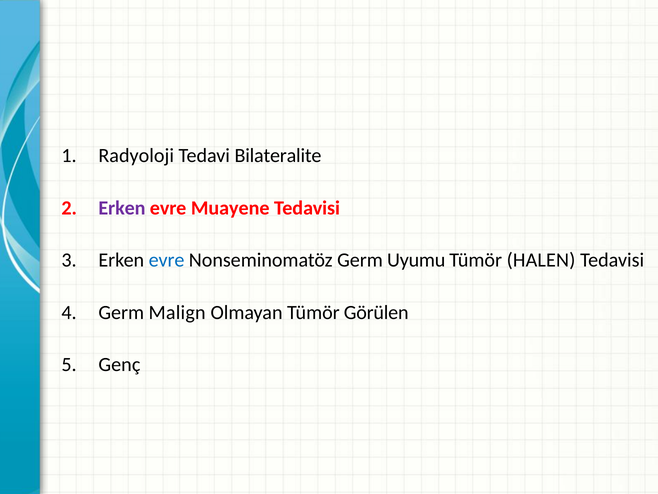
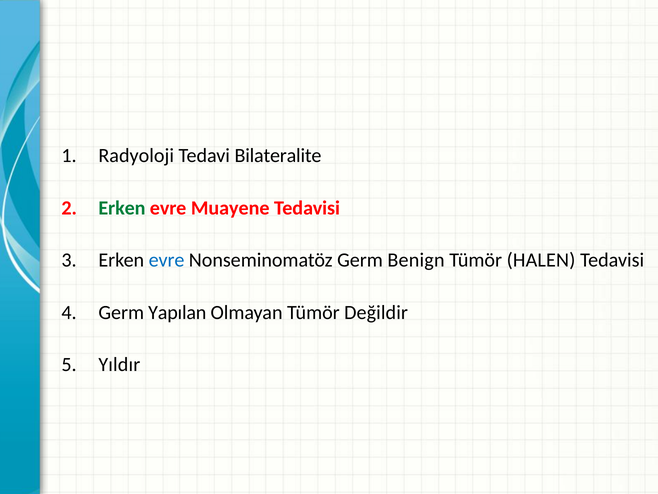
Erken at (122, 208) colour: purple -> green
Uyumu: Uyumu -> Benign
Malign: Malign -> Yapılan
Görülen: Görülen -> Değildir
Genç: Genç -> Yıldır
